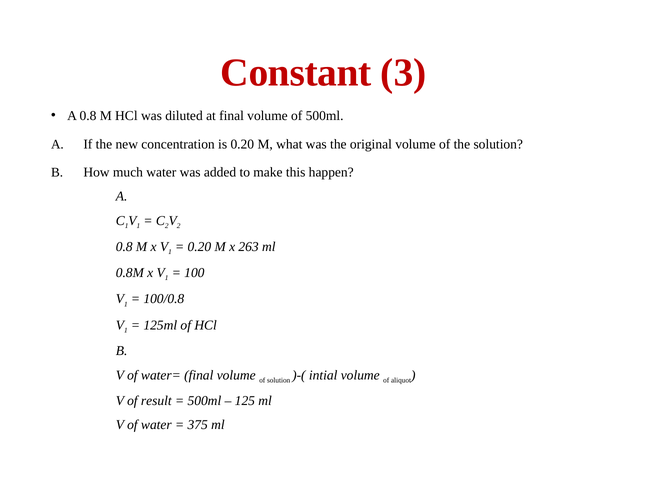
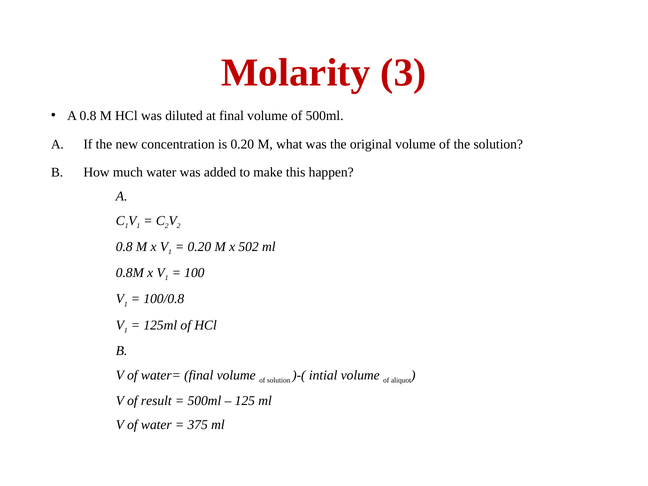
Constant: Constant -> Molarity
263: 263 -> 502
